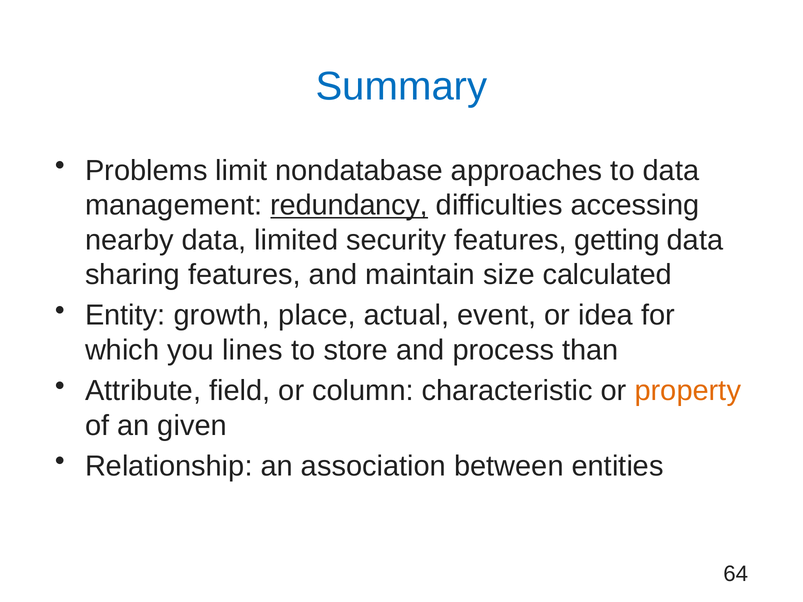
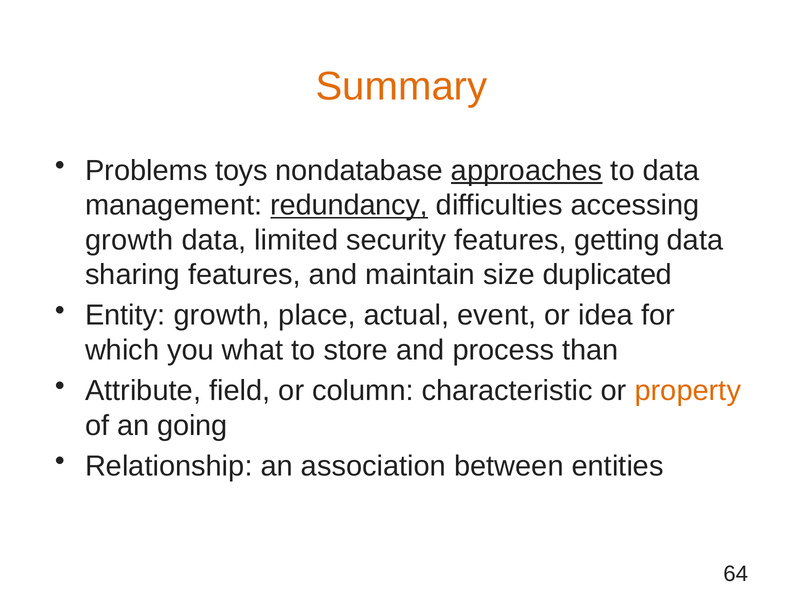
Summary colour: blue -> orange
limit: limit -> toys
approaches underline: none -> present
nearby at (129, 240): nearby -> growth
calculated: calculated -> duplicated
lines: lines -> what
given: given -> going
